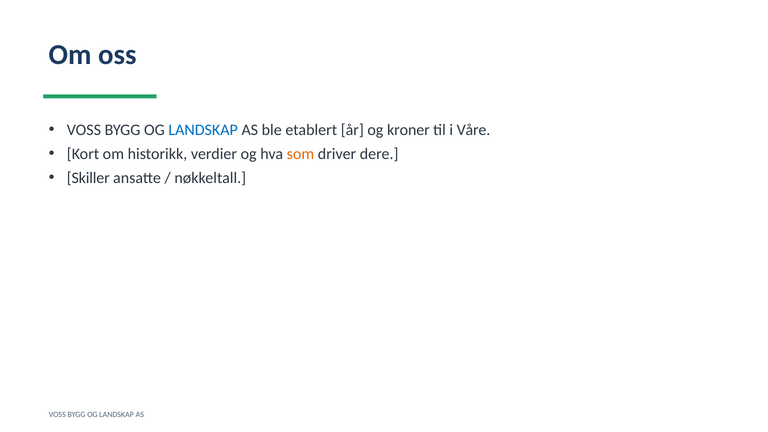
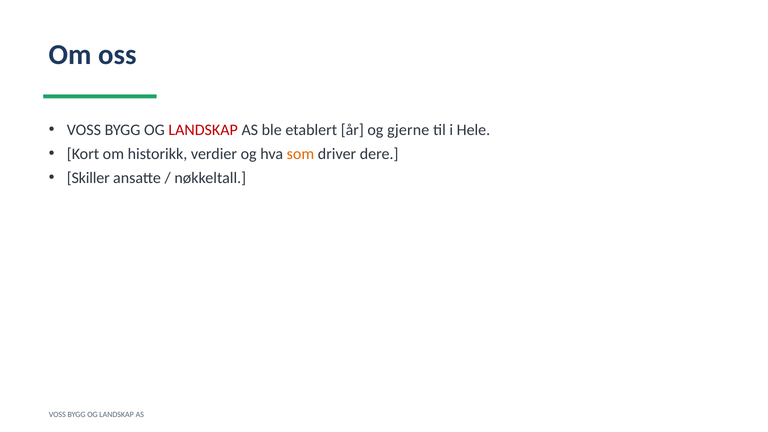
LANDSKAP at (203, 130) colour: blue -> red
kroner: kroner -> gjerne
Våre: Våre -> Hele
